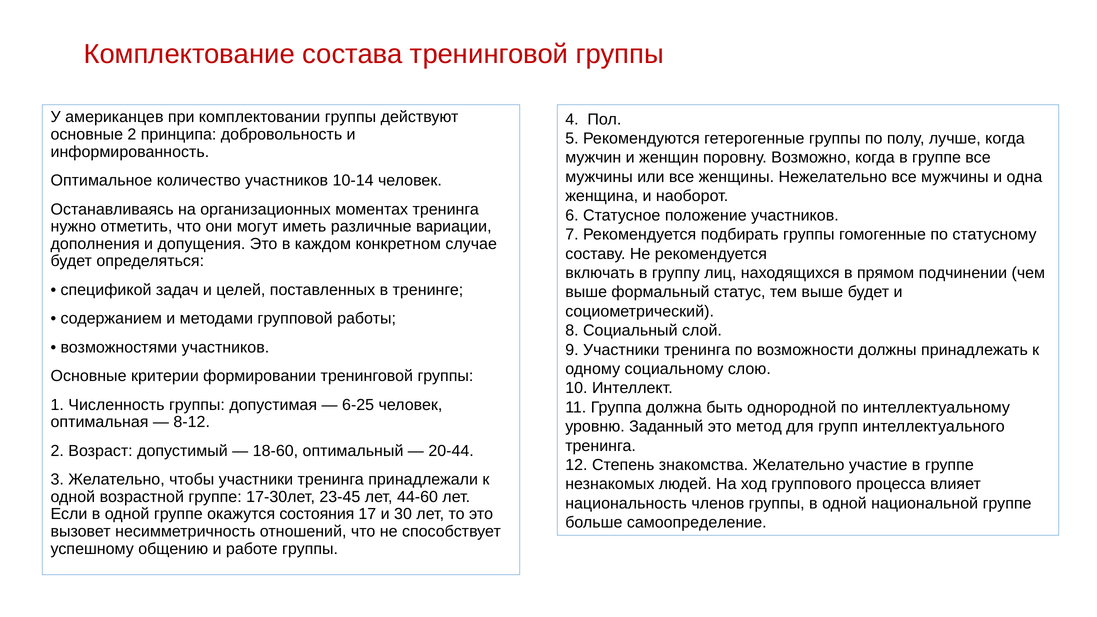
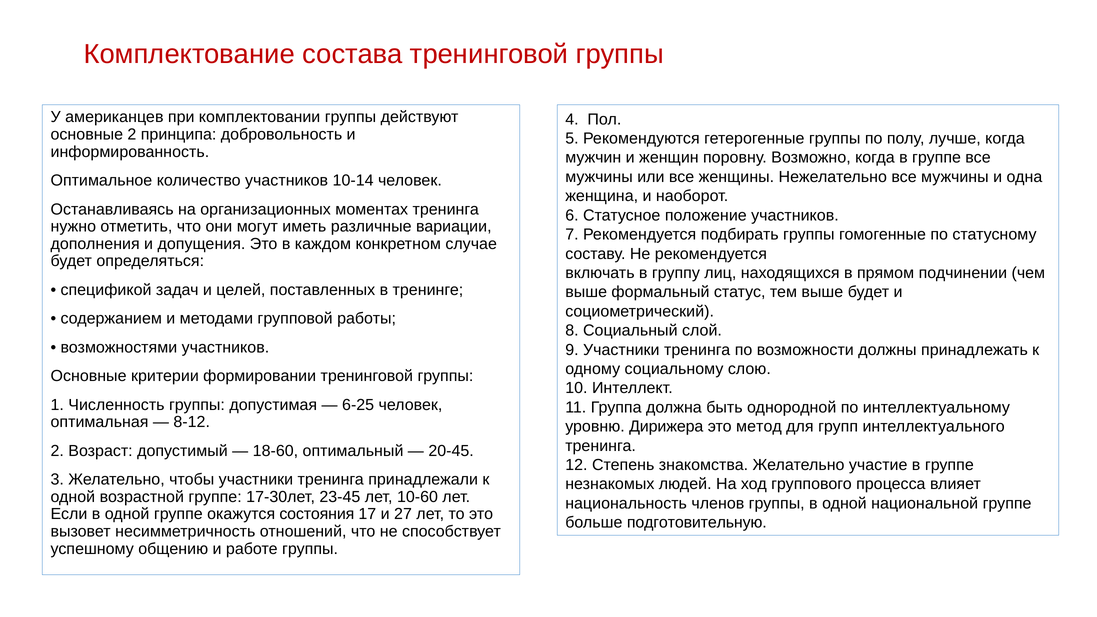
Заданный: Заданный -> Дирижера
20-44: 20-44 -> 20-45
44-60: 44-60 -> 10-60
30: 30 -> 27
самоопределение: самоопределение -> подготовительную
